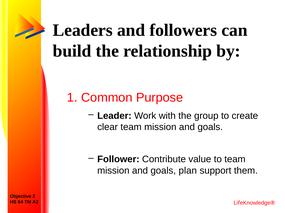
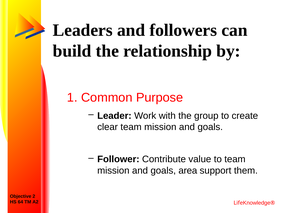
plan: plan -> area
